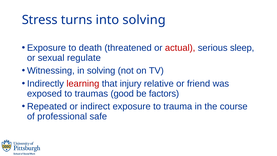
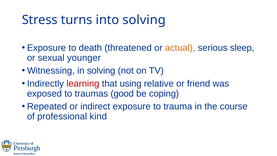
actual colour: red -> orange
regulate: regulate -> younger
injury: injury -> using
factors: factors -> coping
safe: safe -> kind
